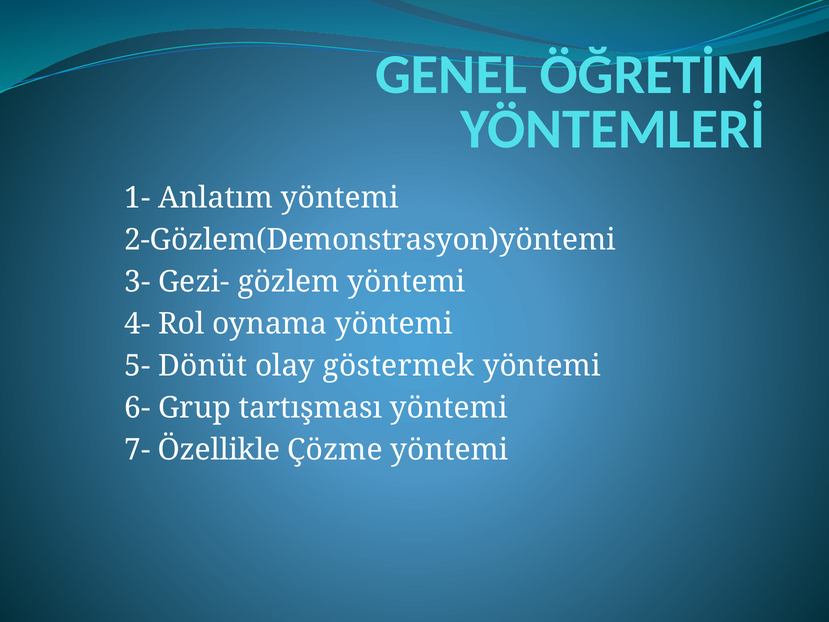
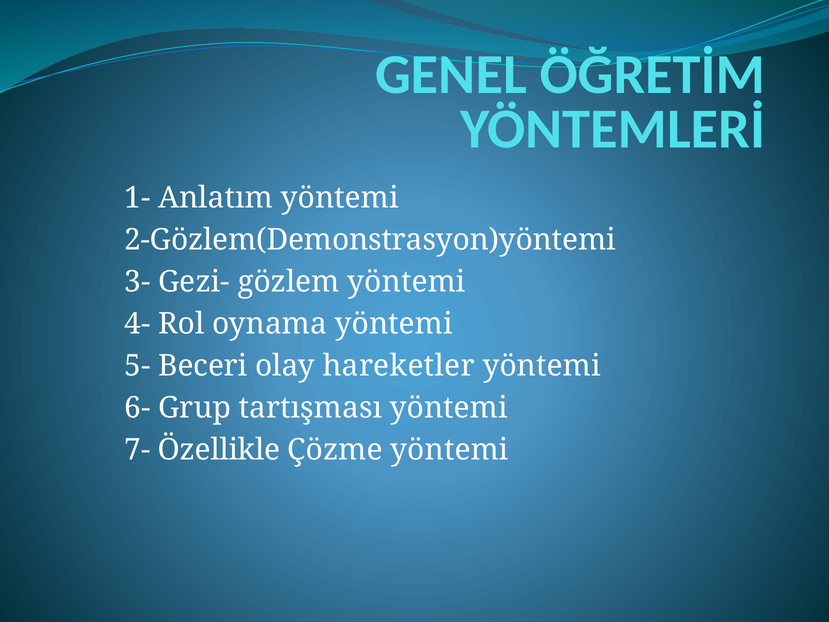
Dönüt: Dönüt -> Beceri
göstermek: göstermek -> hareketler
